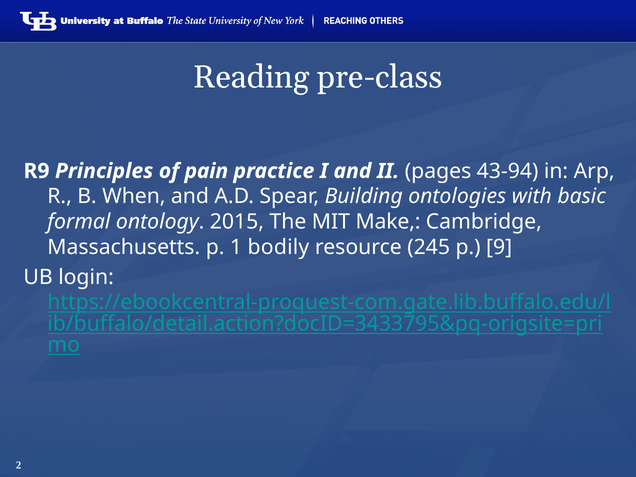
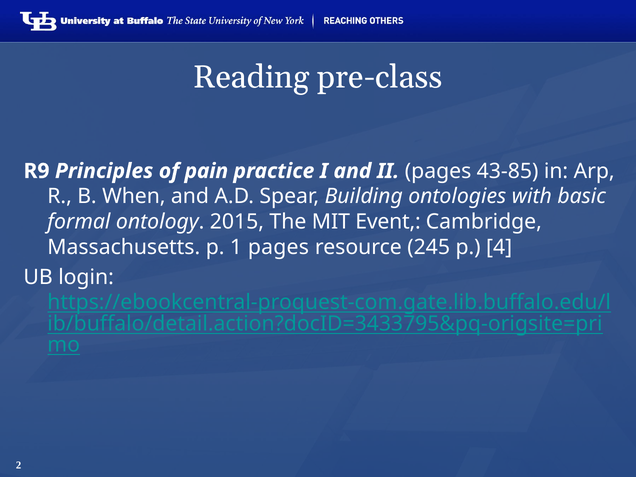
43-94: 43-94 -> 43-85
Make: Make -> Event
1 bodily: bodily -> pages
9: 9 -> 4
